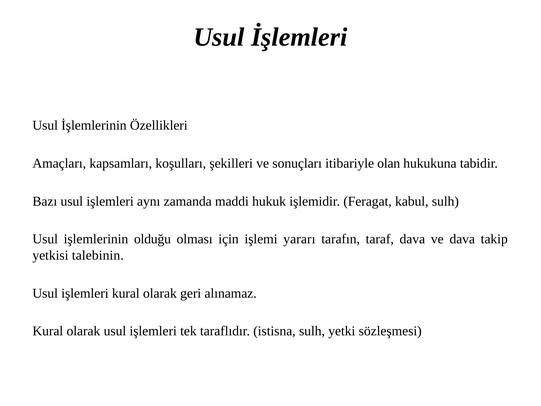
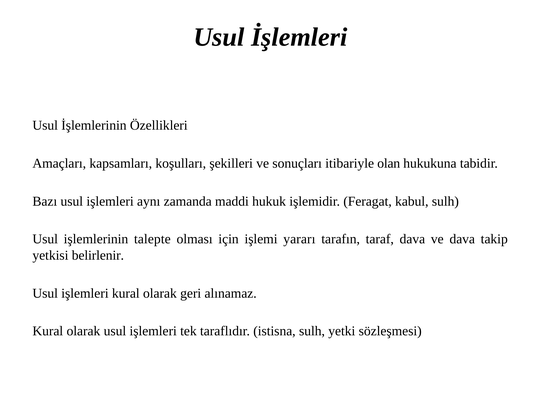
olduğu: olduğu -> talepte
talebinin: talebinin -> belirlenir
